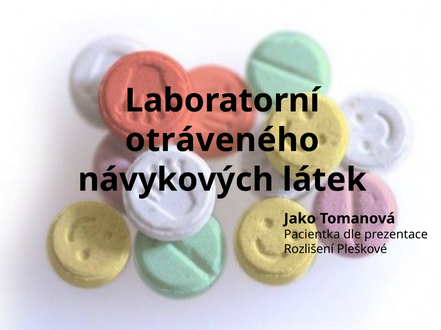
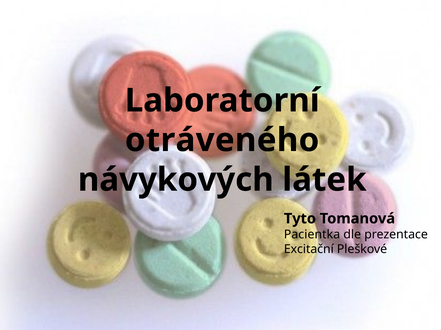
Jako: Jako -> Tyto
Rozlišení: Rozlišení -> Excitační
